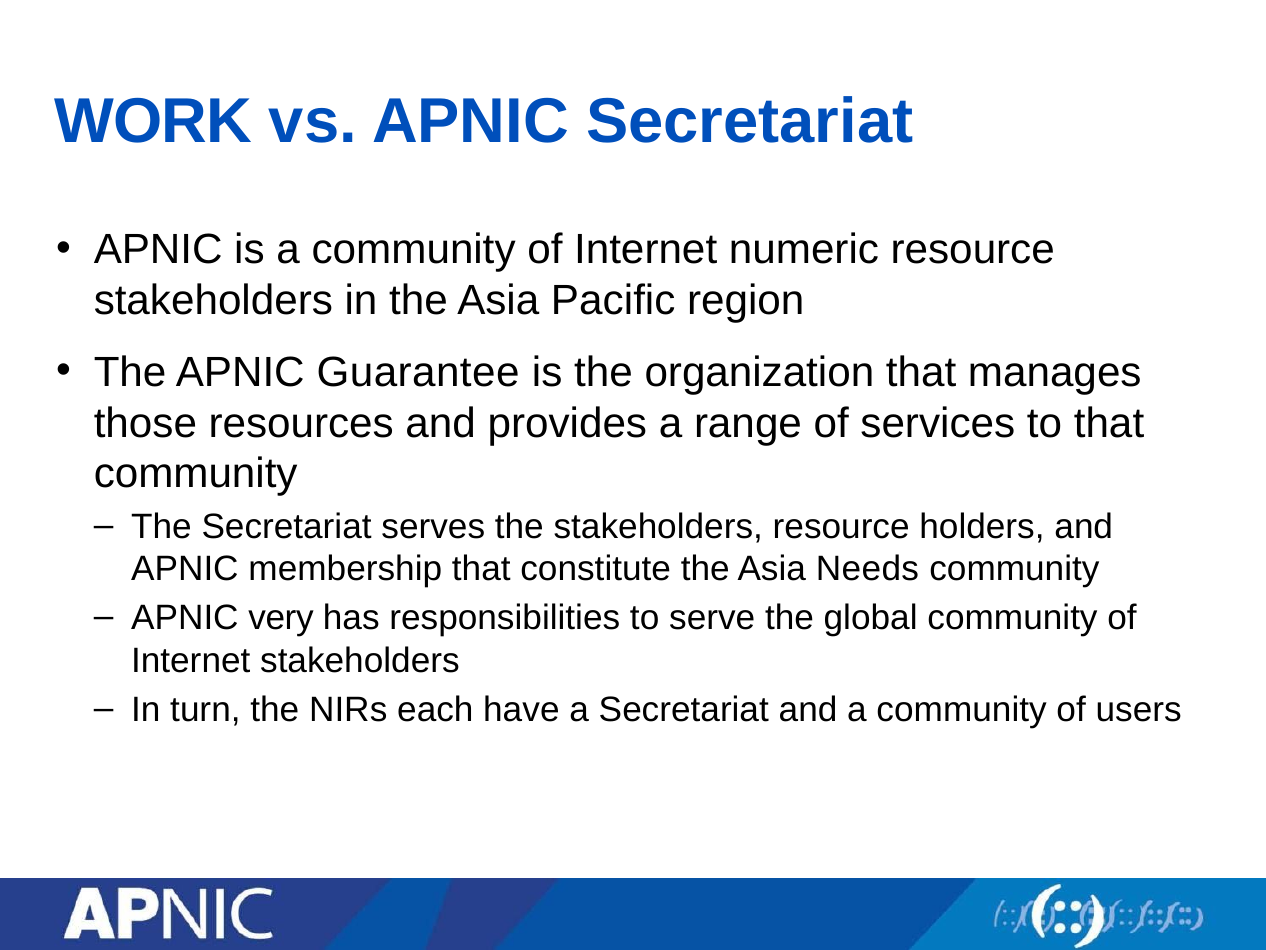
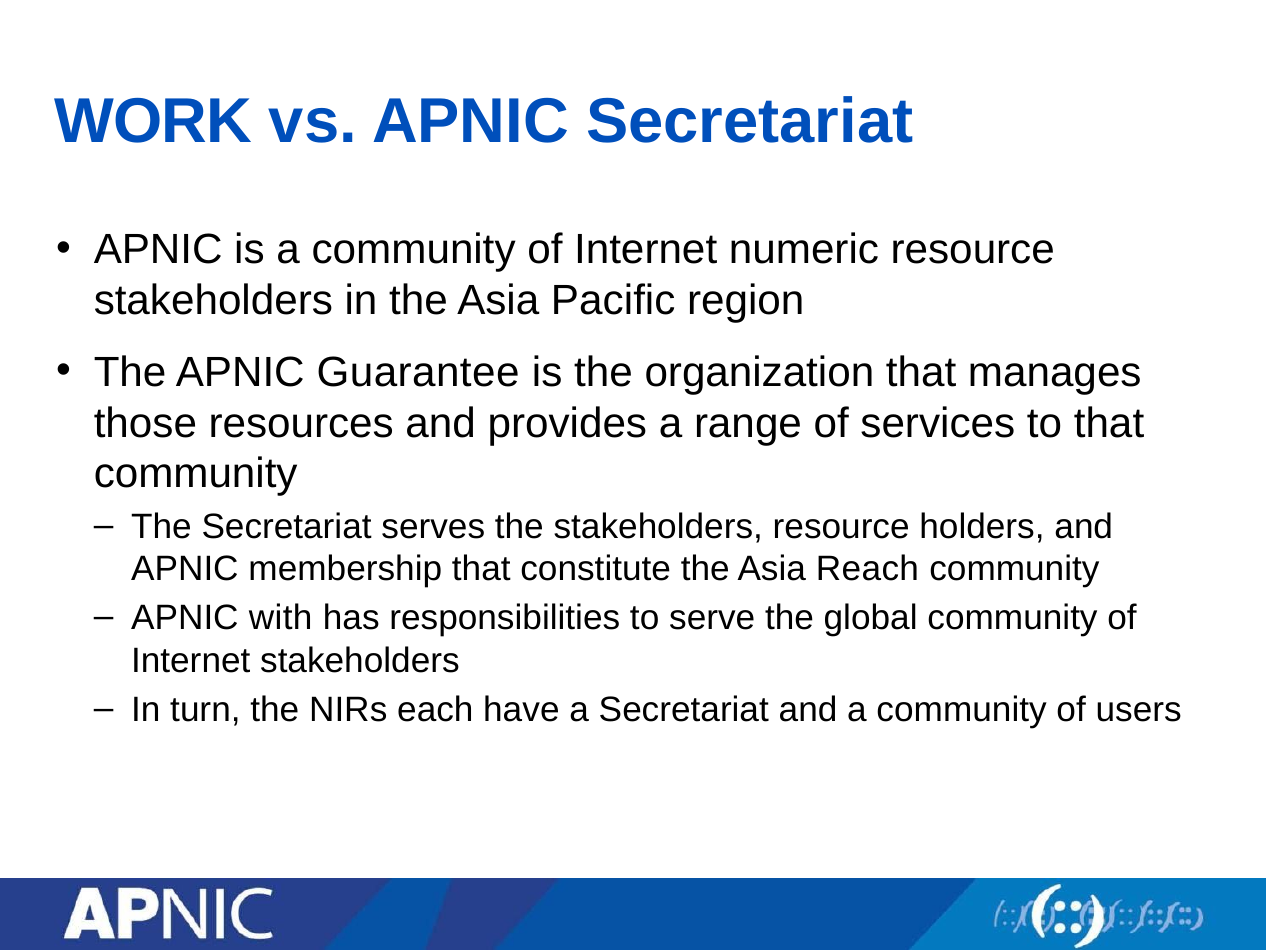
Needs: Needs -> Reach
very: very -> with
